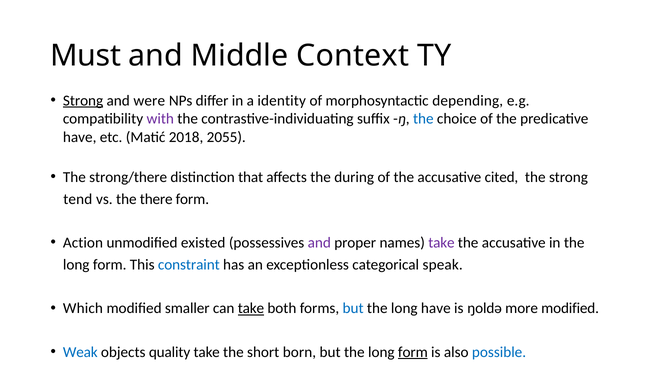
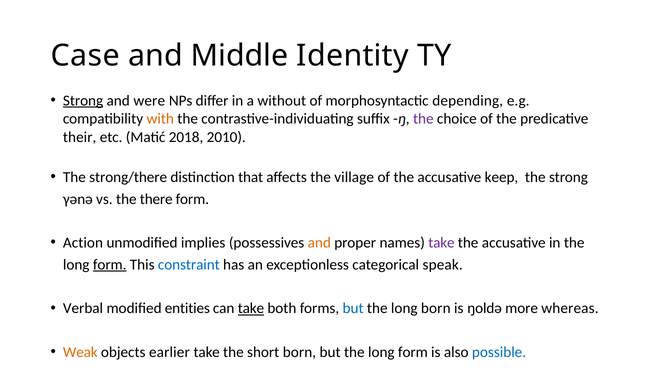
Must: Must -> Case
Context: Context -> Identity
identity: identity -> without
with colour: purple -> orange
the at (423, 119) colour: blue -> purple
have at (80, 137): have -> their
2055: 2055 -> 2010
during: during -> village
cited: cited -> keep
tend: tend -> γənə
existed: existed -> implies
and at (319, 243) colour: purple -> orange
form at (110, 265) underline: none -> present
Which: Which -> Verbal
smaller: smaller -> entities
long have: have -> born
more modified: modified -> whereas
Weak colour: blue -> orange
quality: quality -> earlier
form at (413, 352) underline: present -> none
